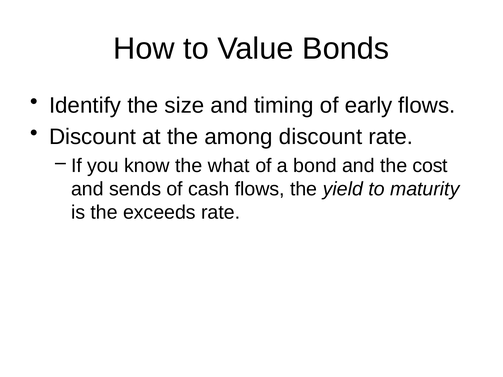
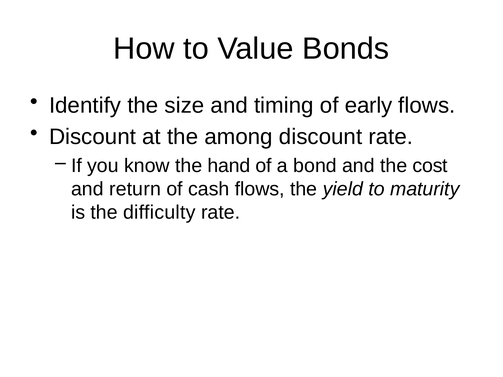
what: what -> hand
sends: sends -> return
exceeds: exceeds -> difficulty
